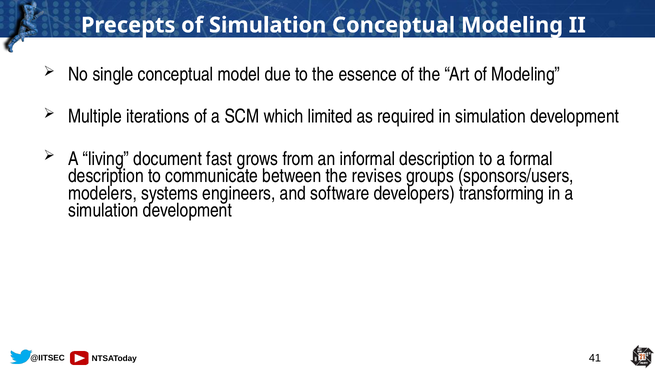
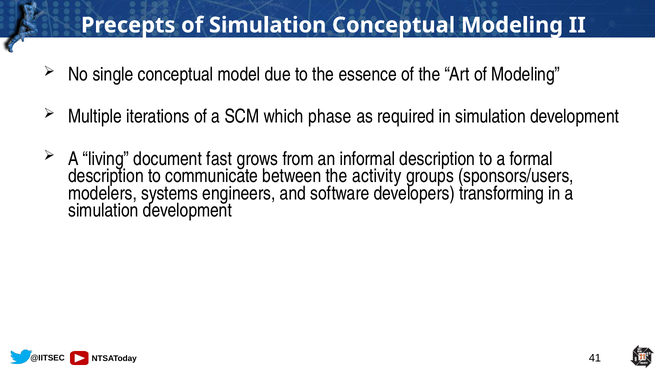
limited: limited -> phase
revises: revises -> activity
